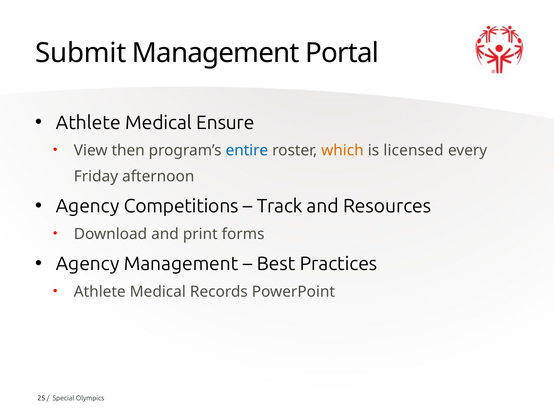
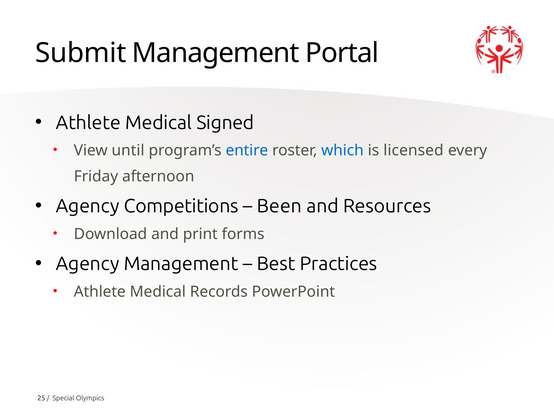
Ensure: Ensure -> Signed
then: then -> until
which colour: orange -> blue
Track: Track -> Been
